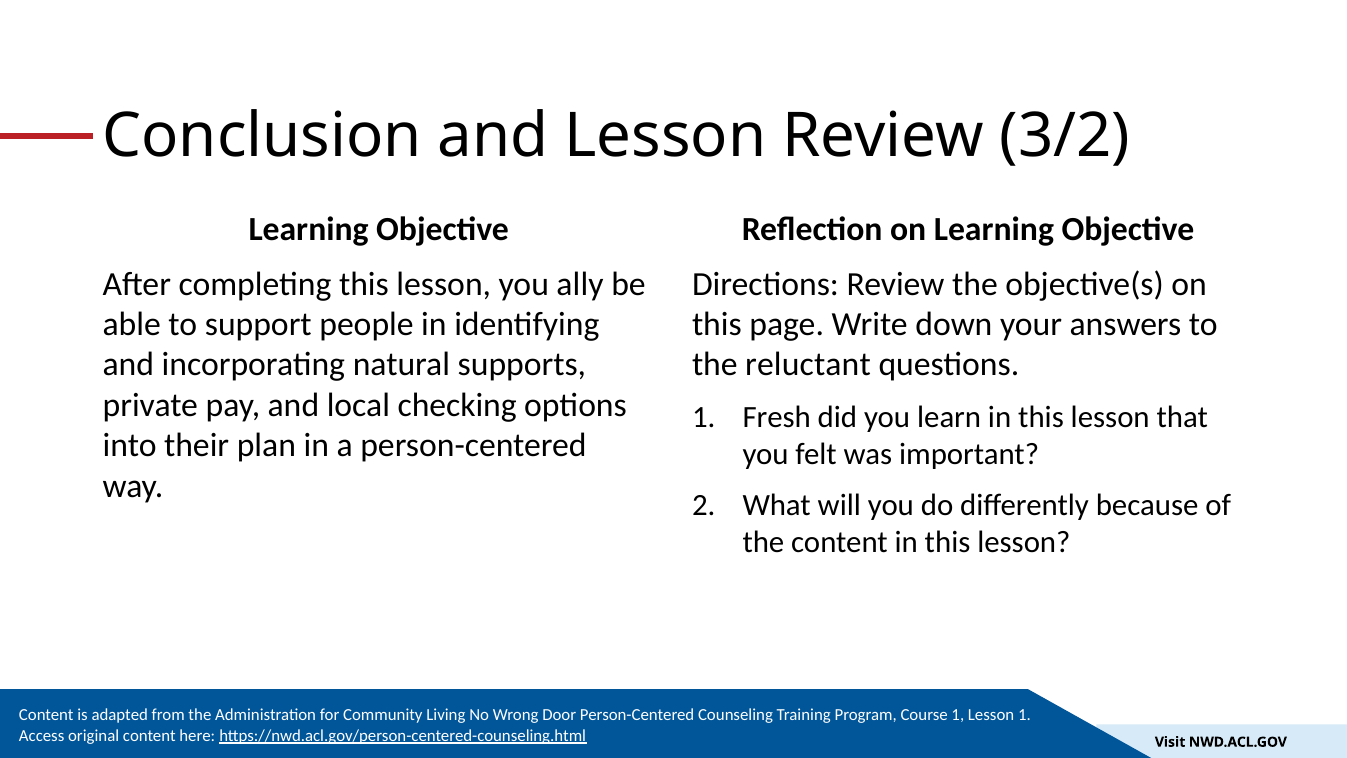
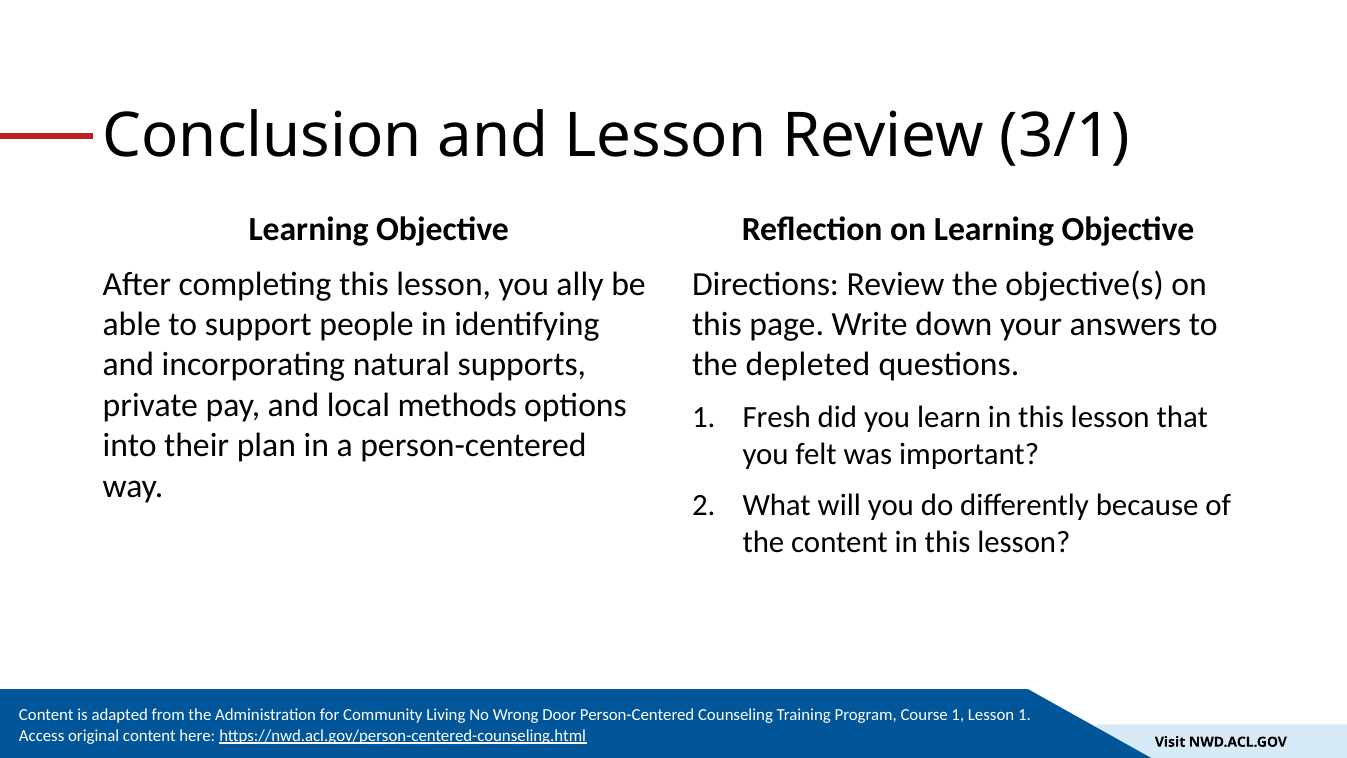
3/2: 3/2 -> 3/1
reluctant: reluctant -> depleted
checking: checking -> methods
